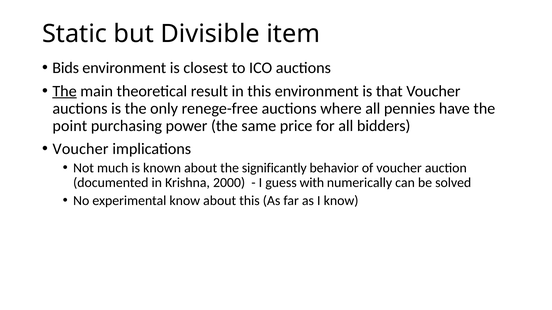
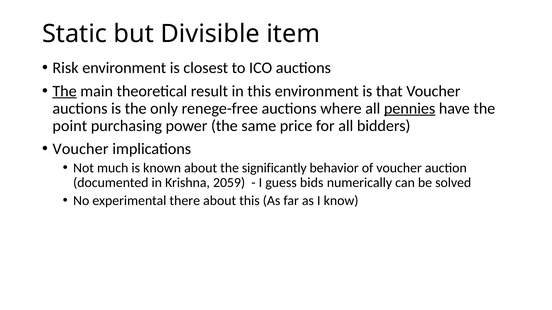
Bids: Bids -> Risk
pennies underline: none -> present
2000: 2000 -> 2059
with: with -> bids
experimental know: know -> there
